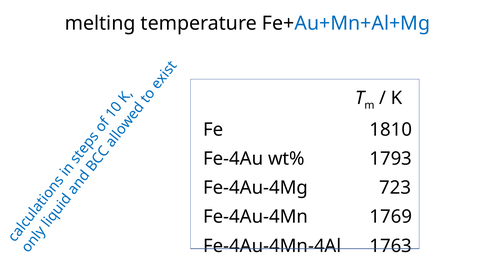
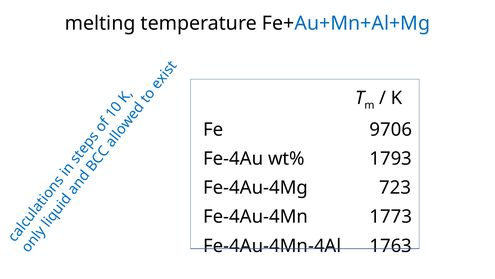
1810: 1810 -> 9706
1769: 1769 -> 1773
